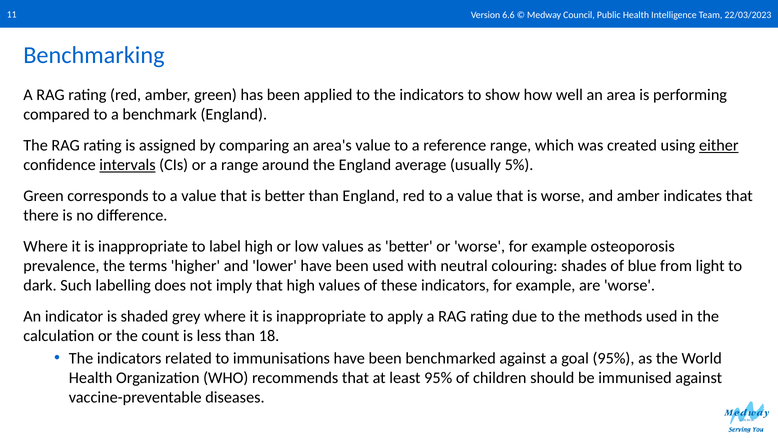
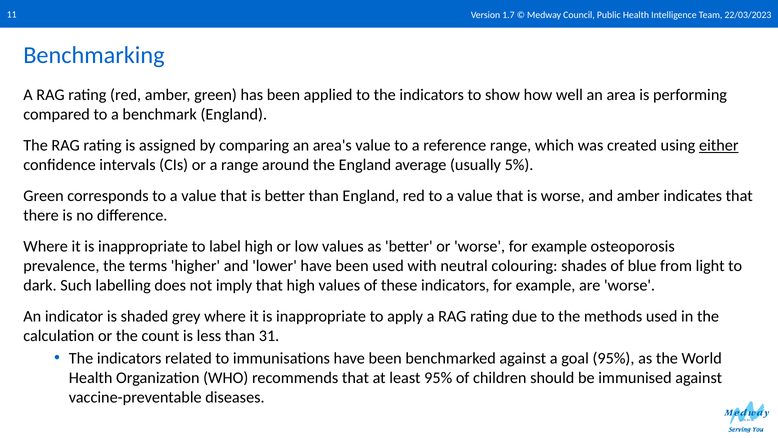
6.6: 6.6 -> 1.7
intervals underline: present -> none
18: 18 -> 31
